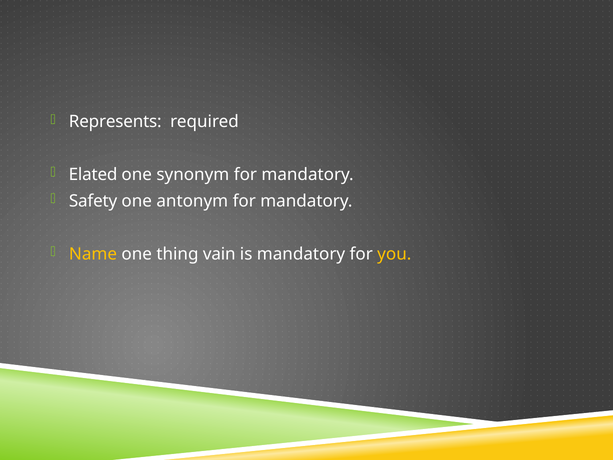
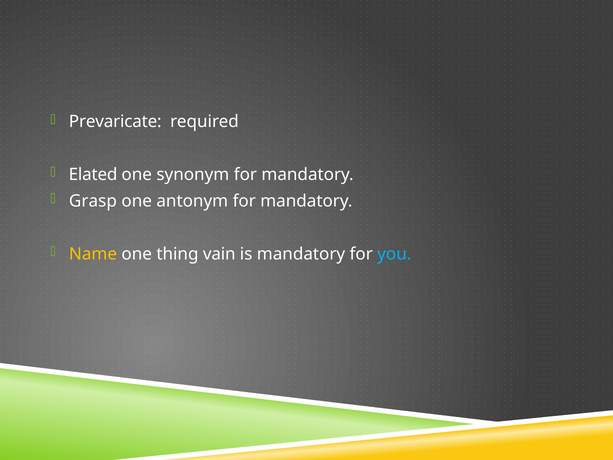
Represents: Represents -> Prevaricate
Safety: Safety -> Grasp
you colour: yellow -> light blue
